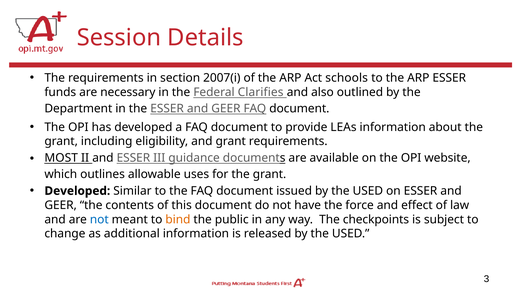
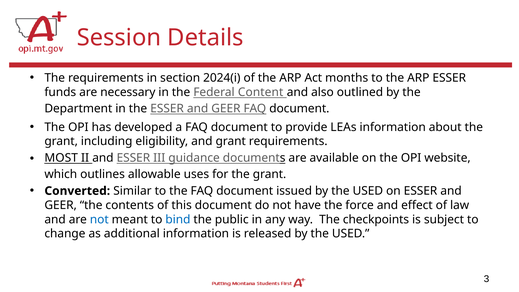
2007(i: 2007(i -> 2024(i
schools: schools -> months
Clarifies: Clarifies -> Content
Developed at (77, 191): Developed -> Converted
bind colour: orange -> blue
